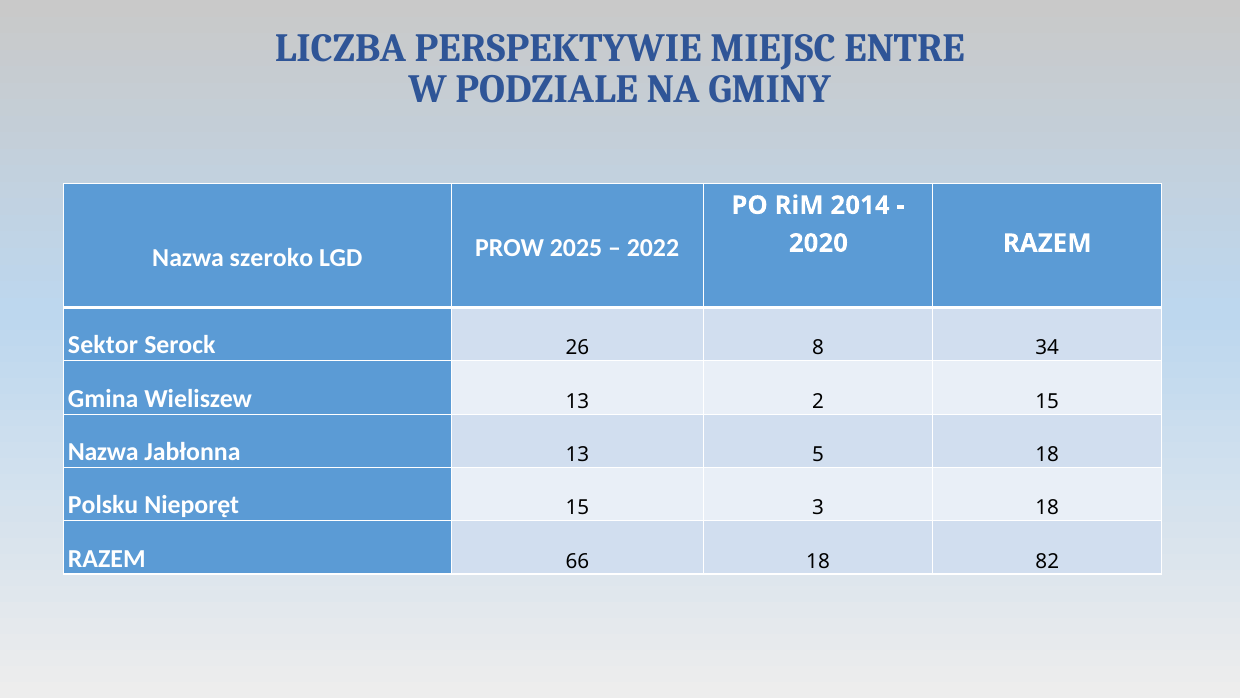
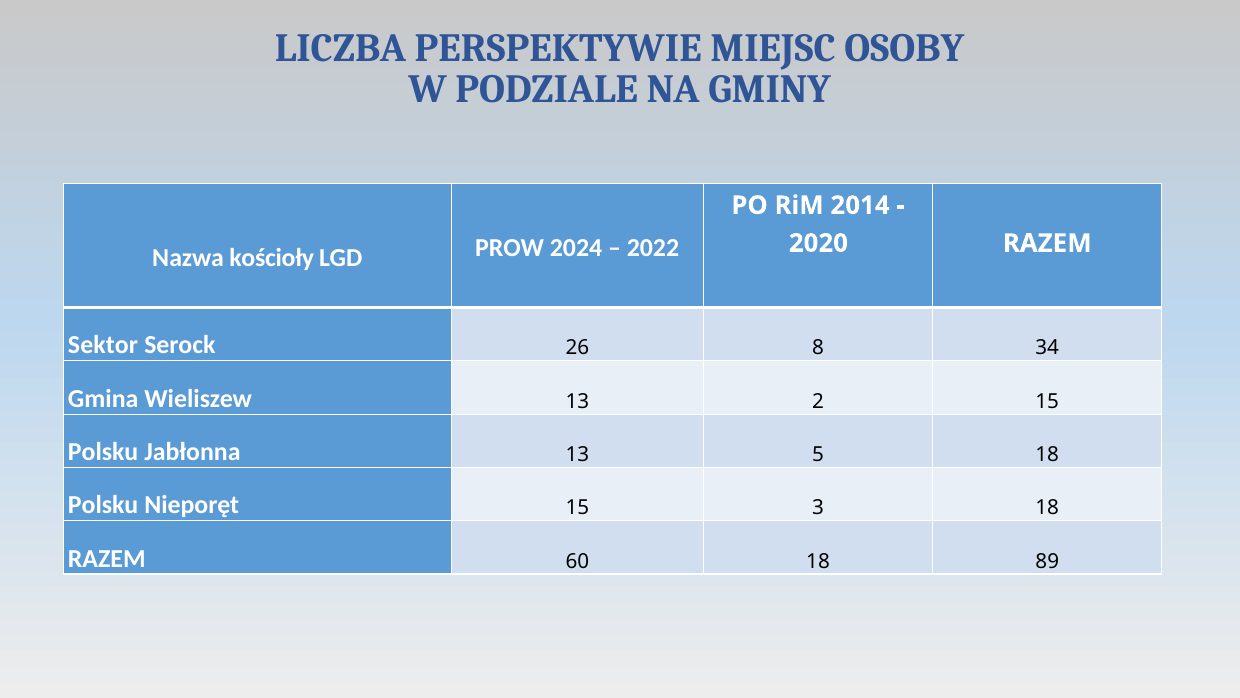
ENTRE: ENTRE -> OSOBY
szeroko: szeroko -> kościoły
2025: 2025 -> 2024
Nazwa at (103, 452): Nazwa -> Polsku
66: 66 -> 60
82: 82 -> 89
